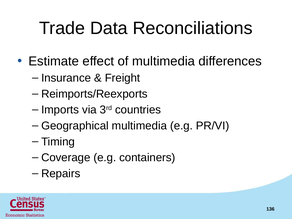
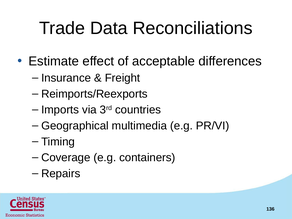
of multimedia: multimedia -> acceptable
